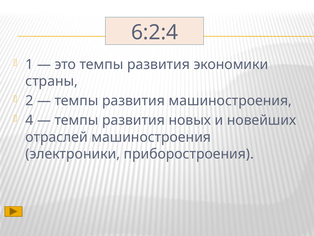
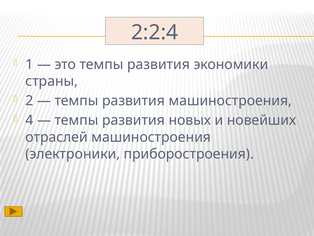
6:2:4: 6:2:4 -> 2:2:4
